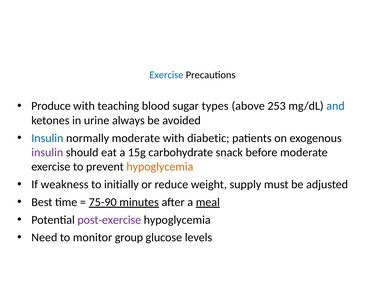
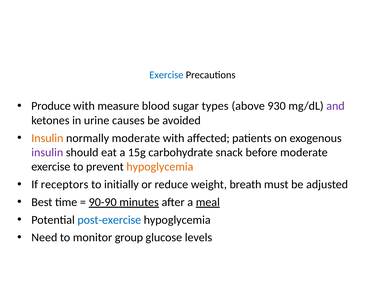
teaching: teaching -> measure
253: 253 -> 930
and colour: blue -> purple
always: always -> causes
Insulin at (47, 138) colour: blue -> orange
diabetic: diabetic -> affected
weakness: weakness -> receptors
supply: supply -> breath
75-90: 75-90 -> 90-90
post-exercise colour: purple -> blue
